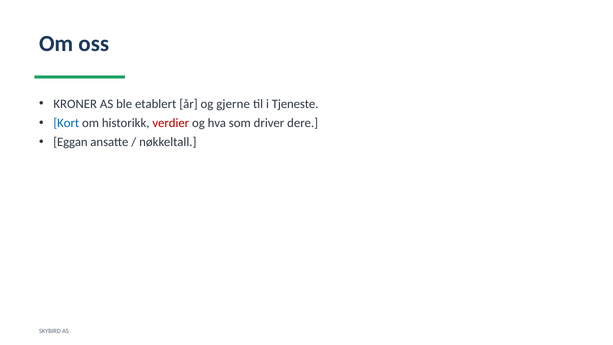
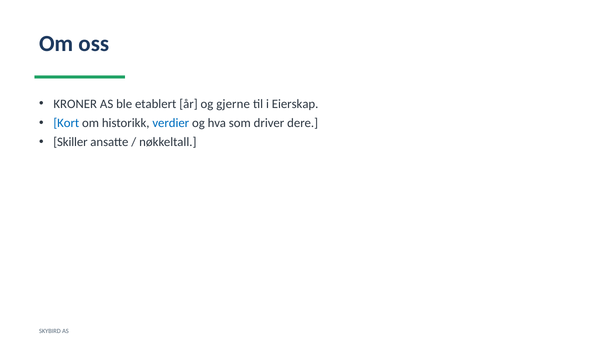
Tjeneste: Tjeneste -> Eierskap
verdier colour: red -> blue
Eggan: Eggan -> Skiller
